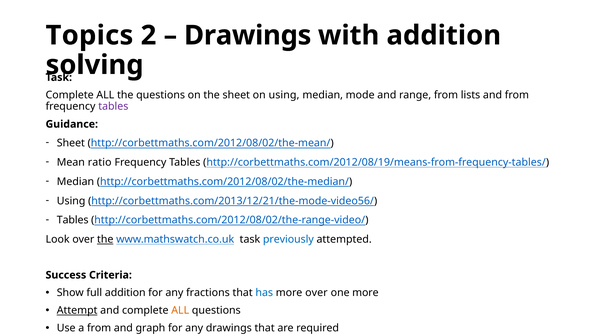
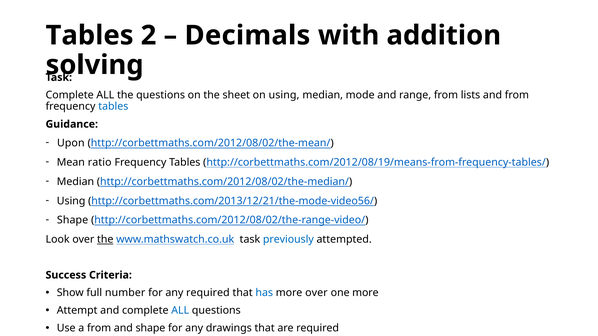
Topics at (89, 35): Topics -> Tables
Drawings at (248, 35): Drawings -> Decimals
tables at (113, 107) colour: purple -> blue
Sheet at (71, 143): Sheet -> Upon
Tables at (73, 220): Tables -> Shape
full addition: addition -> number
any fractions: fractions -> required
Attempt underline: present -> none
ALL at (180, 311) colour: orange -> blue
and graph: graph -> shape
